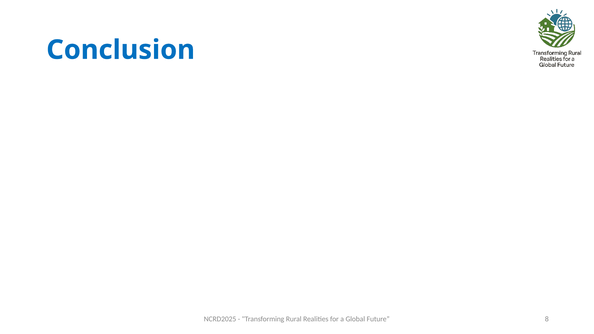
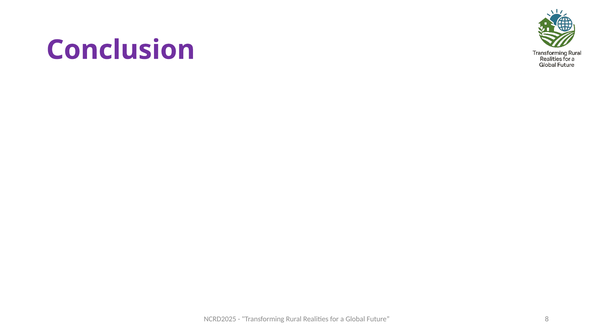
Conclusion colour: blue -> purple
